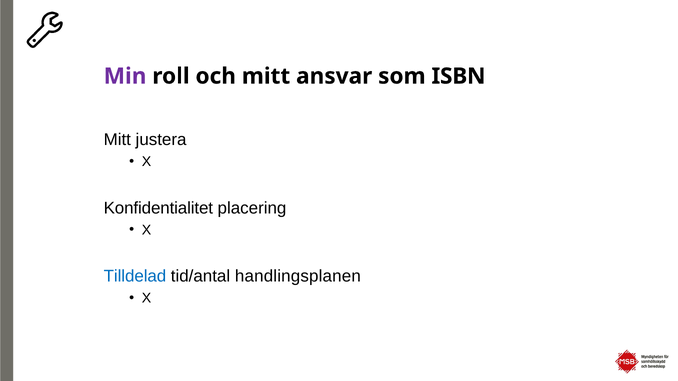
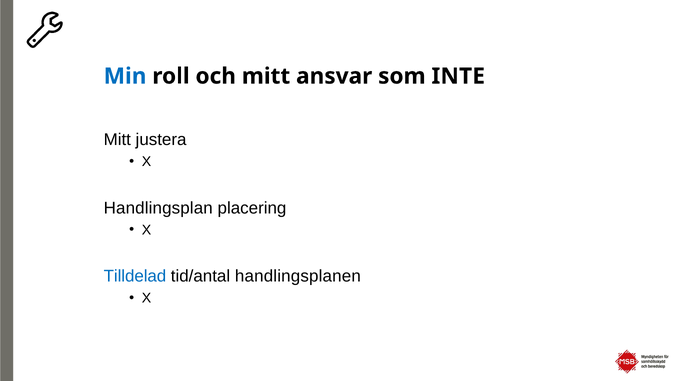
Min colour: purple -> blue
ISBN: ISBN -> INTE
Konfidentialitet: Konfidentialitet -> Handlingsplan
